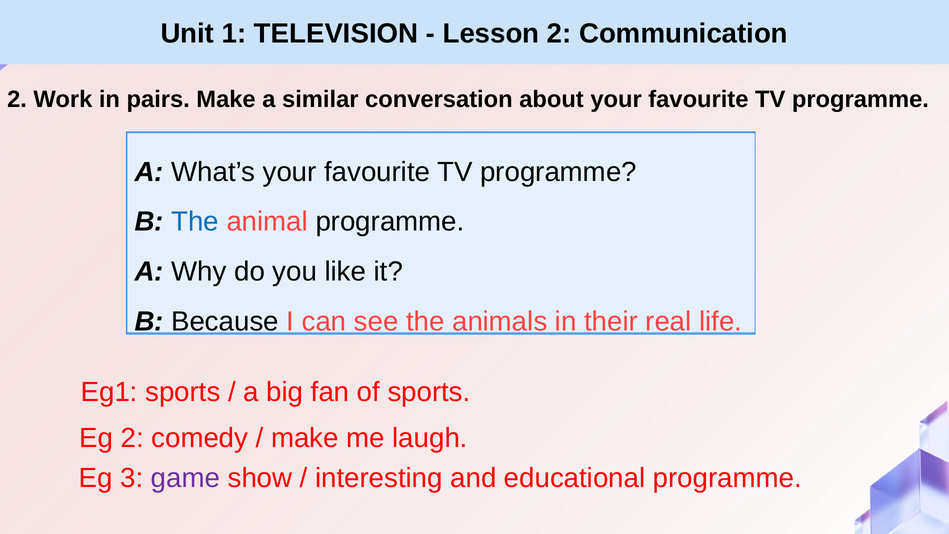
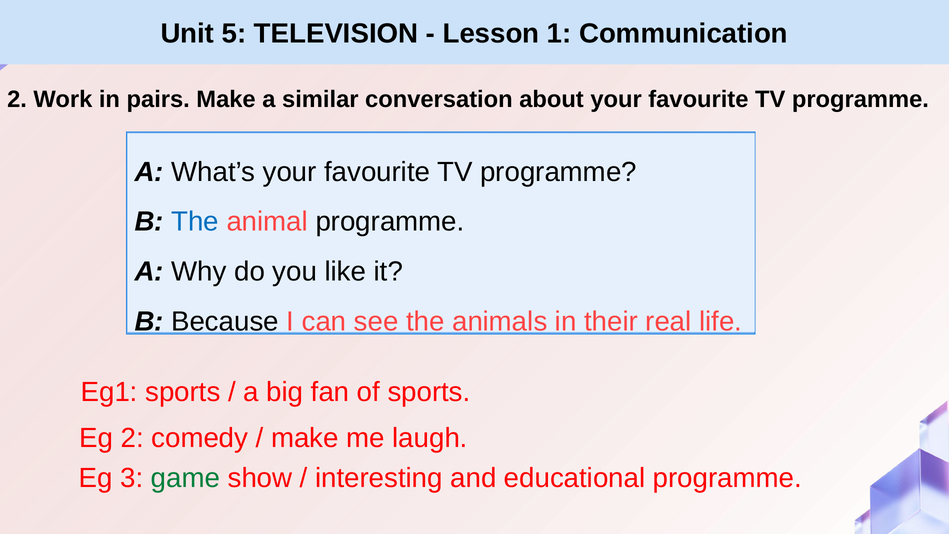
1: 1 -> 5
Lesson 2: 2 -> 1
game colour: purple -> green
